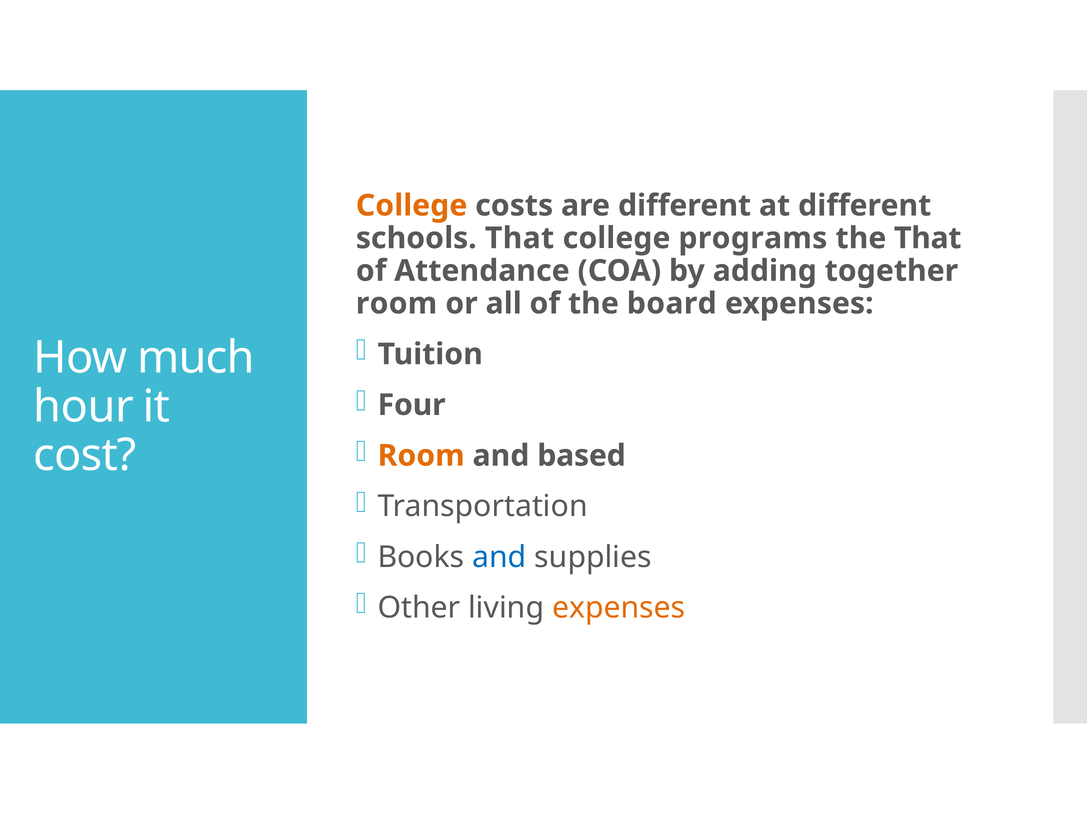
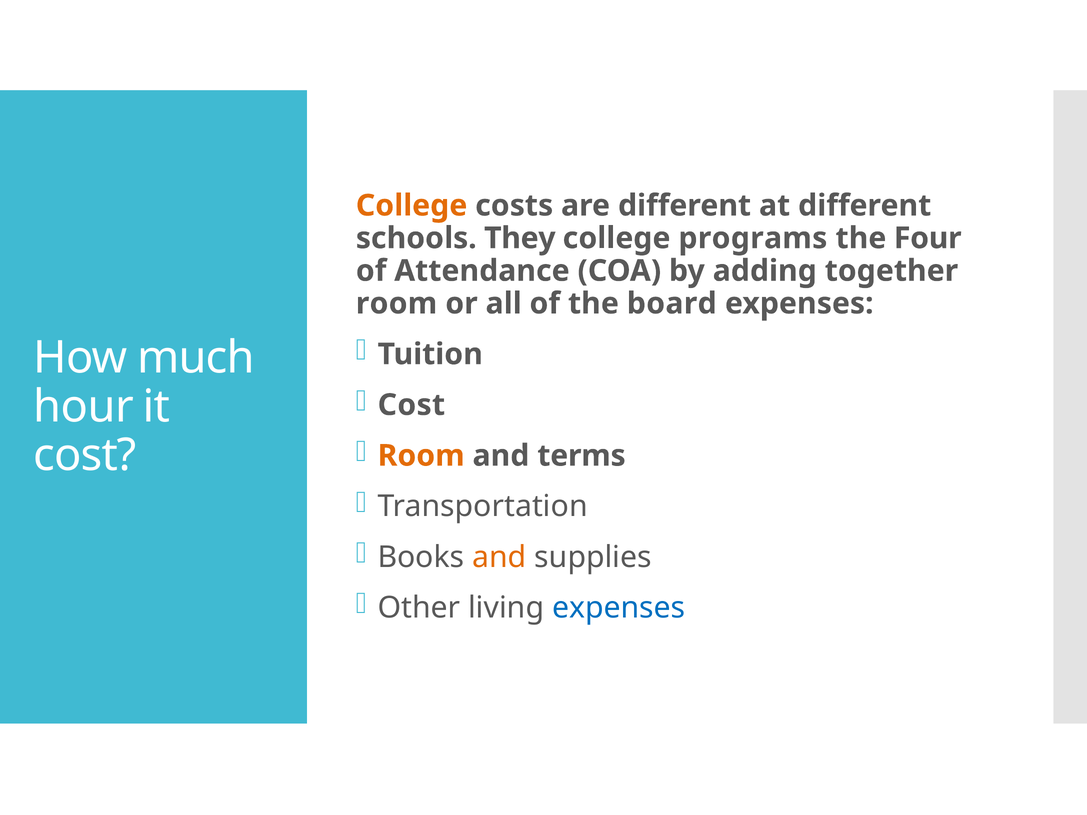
schools That: That -> They
the That: That -> Four
Four at (412, 405): Four -> Cost
based: based -> terms
and at (499, 557) colour: blue -> orange
expenses at (619, 608) colour: orange -> blue
